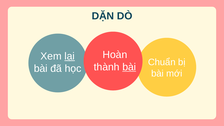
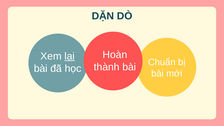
bài at (129, 67) underline: present -> none
